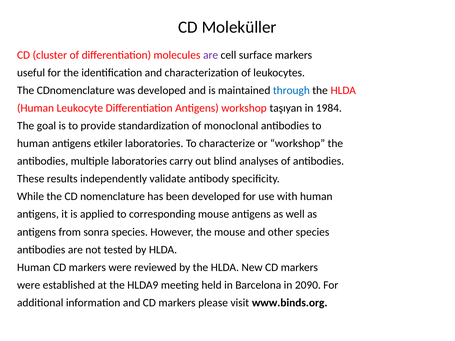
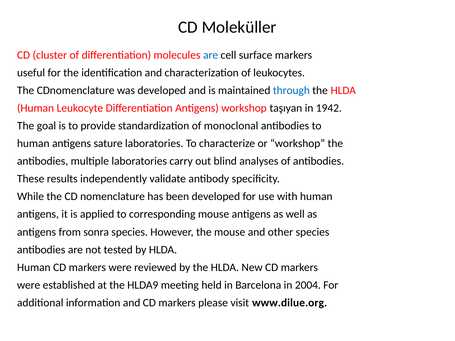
are at (211, 55) colour: purple -> blue
1984: 1984 -> 1942
etkiler: etkiler -> sature
2090: 2090 -> 2004
www.binds.org: www.binds.org -> www.dilue.org
